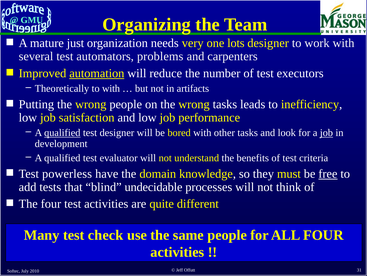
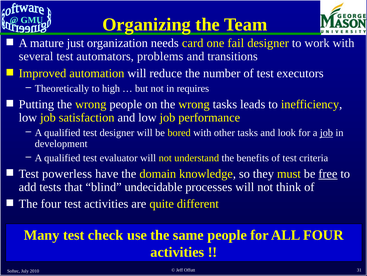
very: very -> card
lots: lots -> fail
carpenters: carpenters -> transitions
automation underline: present -> none
to with: with -> high
artifacts: artifacts -> requires
qualified at (62, 132) underline: present -> none
